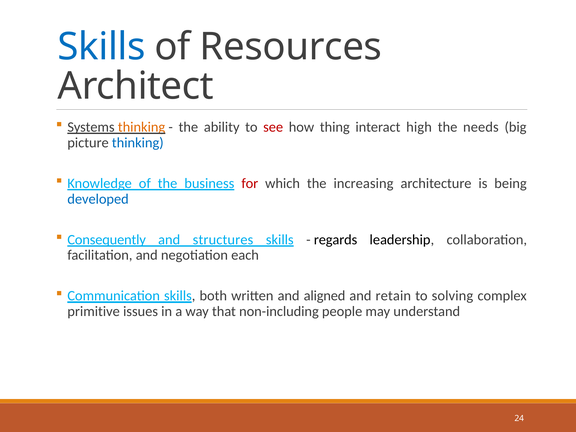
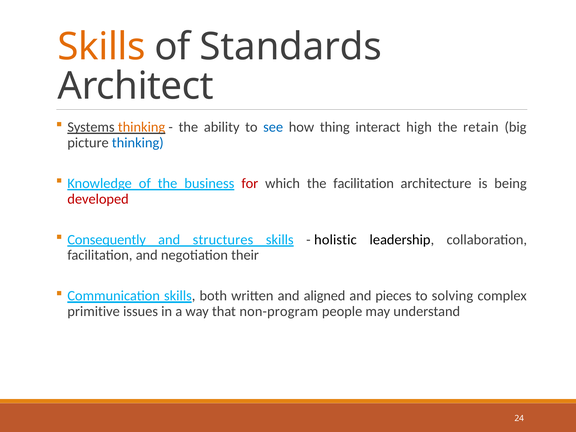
Skills at (102, 47) colour: blue -> orange
Resources: Resources -> Standards
see colour: red -> blue
needs: needs -> retain
the increasing: increasing -> facilitation
developed colour: blue -> red
regards: regards -> holistic
each: each -> their
retain: retain -> pieces
non-including: non-including -> non-program
